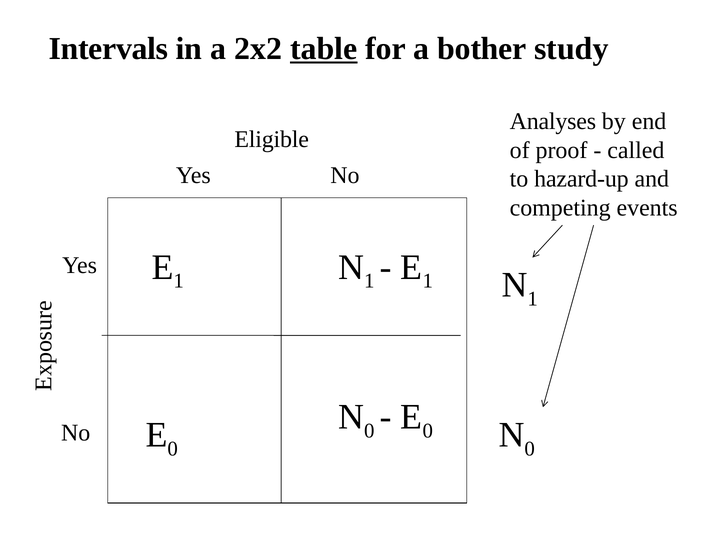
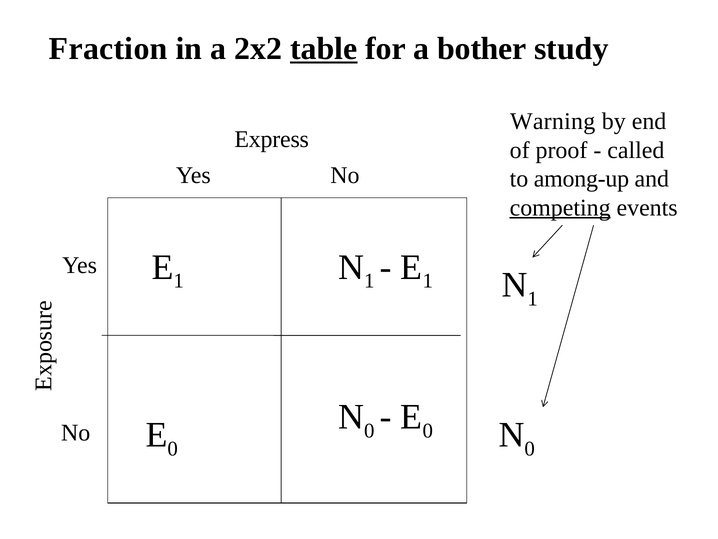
Intervals: Intervals -> Fraction
Analyses: Analyses -> Warning
Eligible: Eligible -> Express
hazard-up: hazard-up -> among-up
competing underline: none -> present
